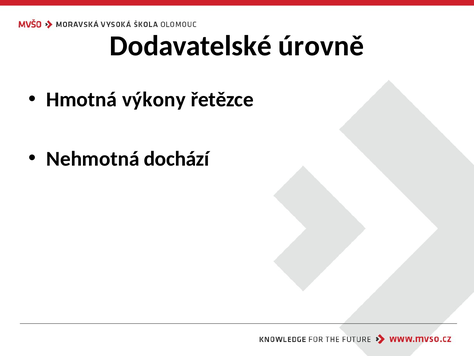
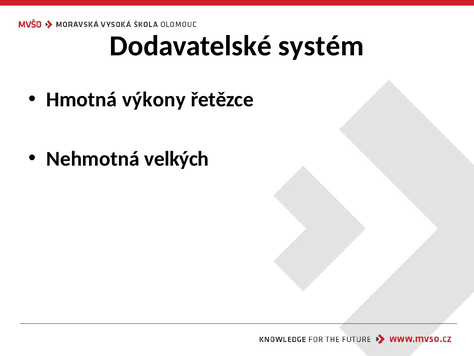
úrovně: úrovně -> systém
dochází: dochází -> velkých
